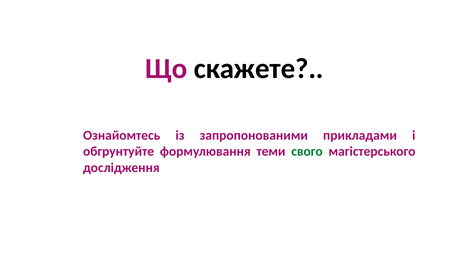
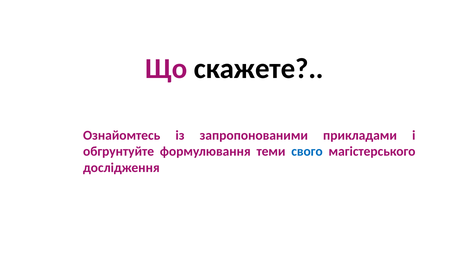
свого colour: green -> blue
